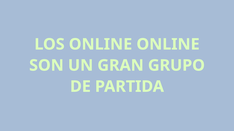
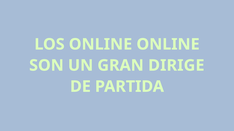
GRUPO: GRUPO -> DIRIGE
